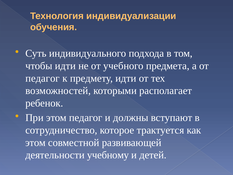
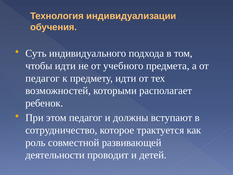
этом at (35, 142): этом -> роль
учебному: учебному -> проводит
